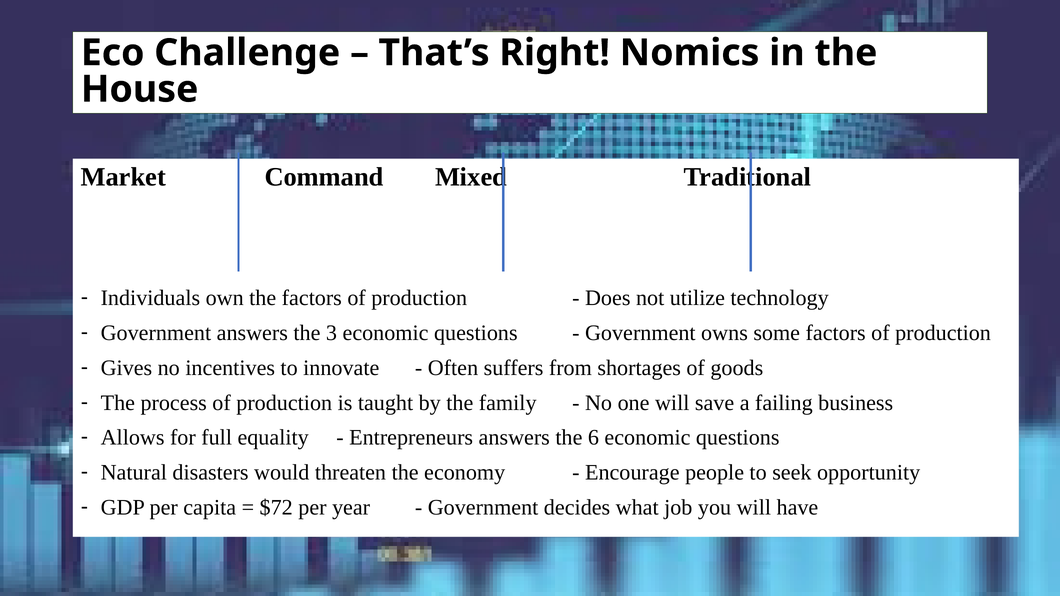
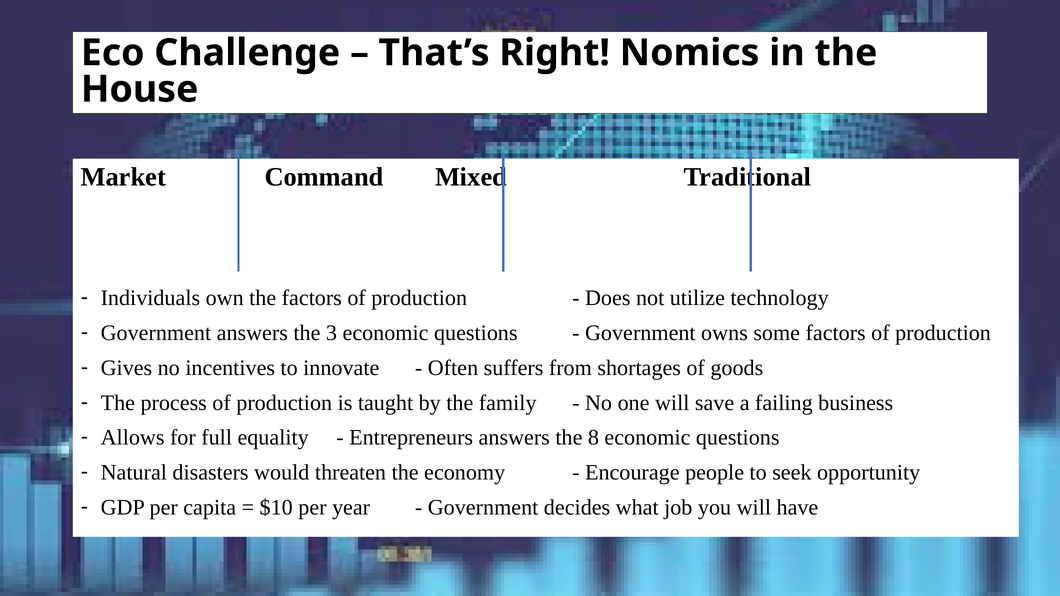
6: 6 -> 8
$72: $72 -> $10
